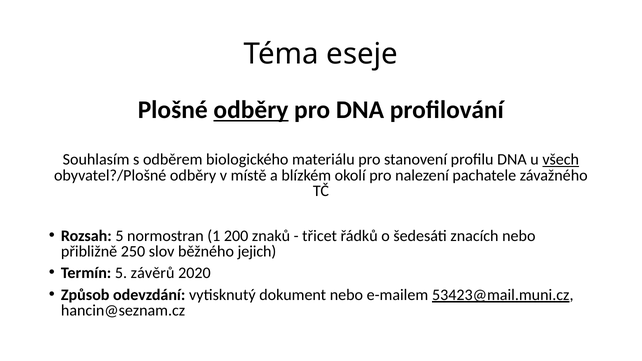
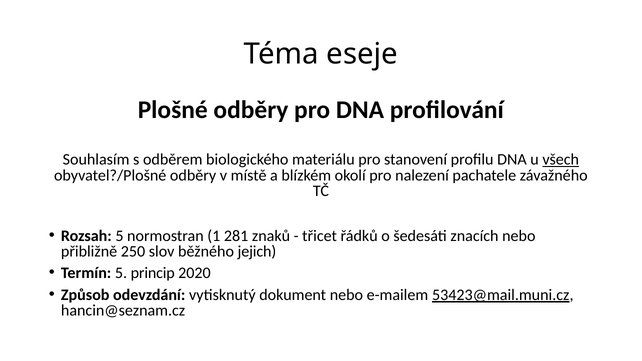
odběry at (251, 110) underline: present -> none
200: 200 -> 281
závěrů: závěrů -> princip
